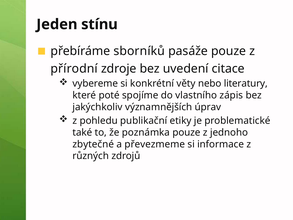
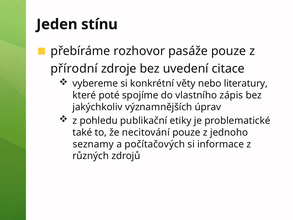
sborníků: sborníků -> rozhovor
poznámka: poznámka -> necitování
zbytečné: zbytečné -> seznamy
převezmeme: převezmeme -> počítačových
